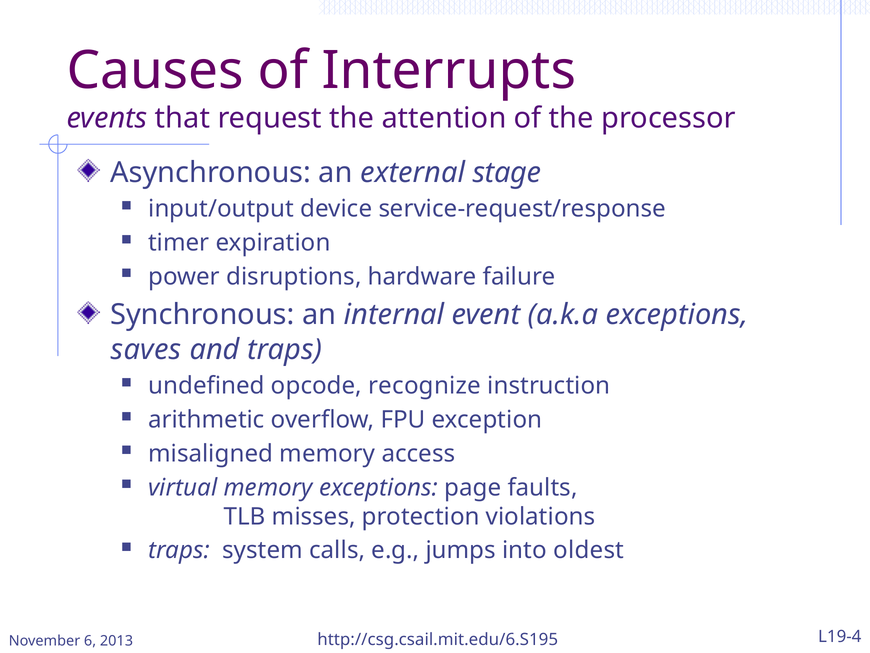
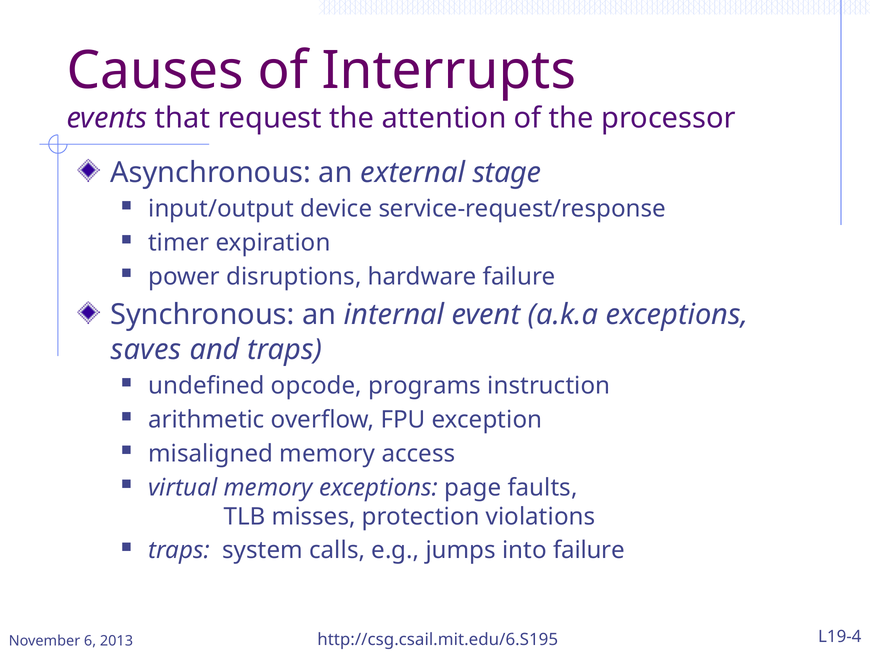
recognize: recognize -> programs
into oldest: oldest -> failure
